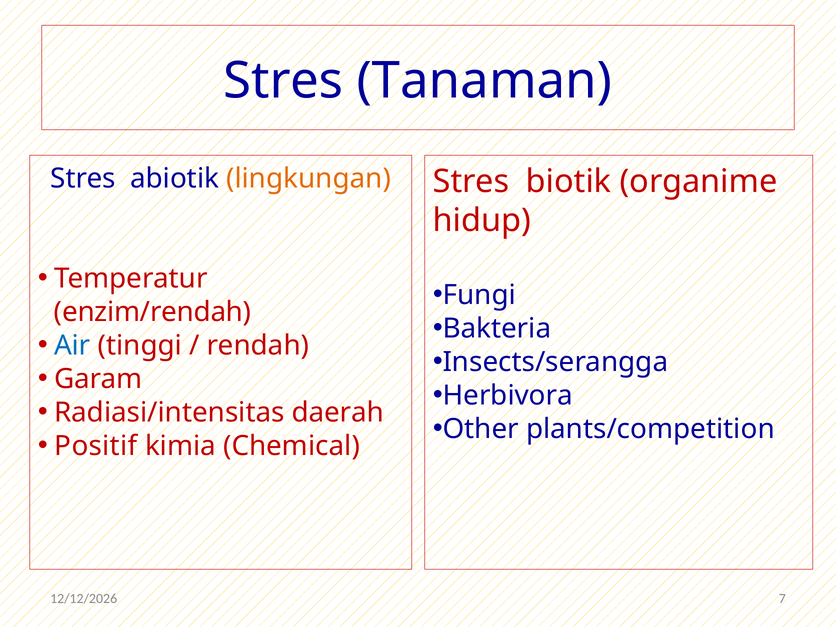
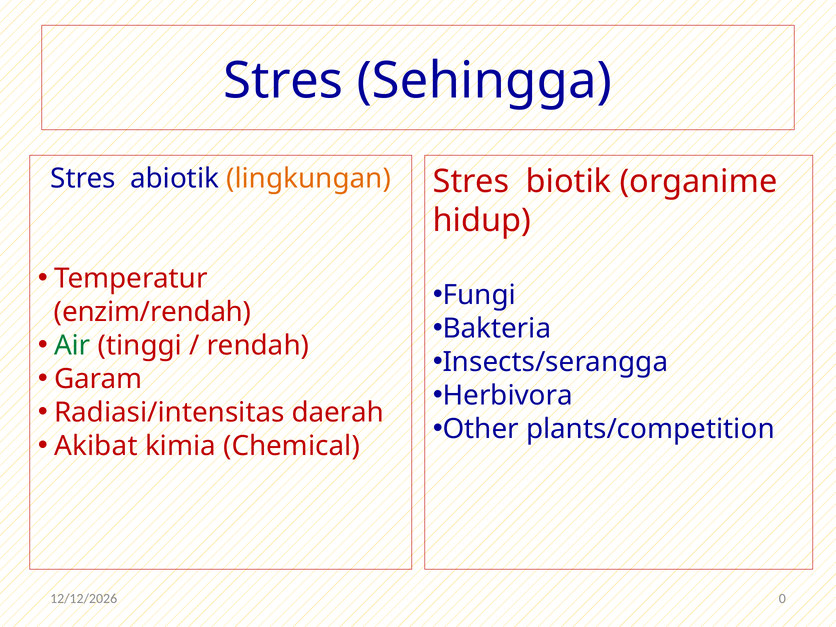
Tanaman: Tanaman -> Sehingga
Air colour: blue -> green
Positif: Positif -> Akibat
7: 7 -> 0
